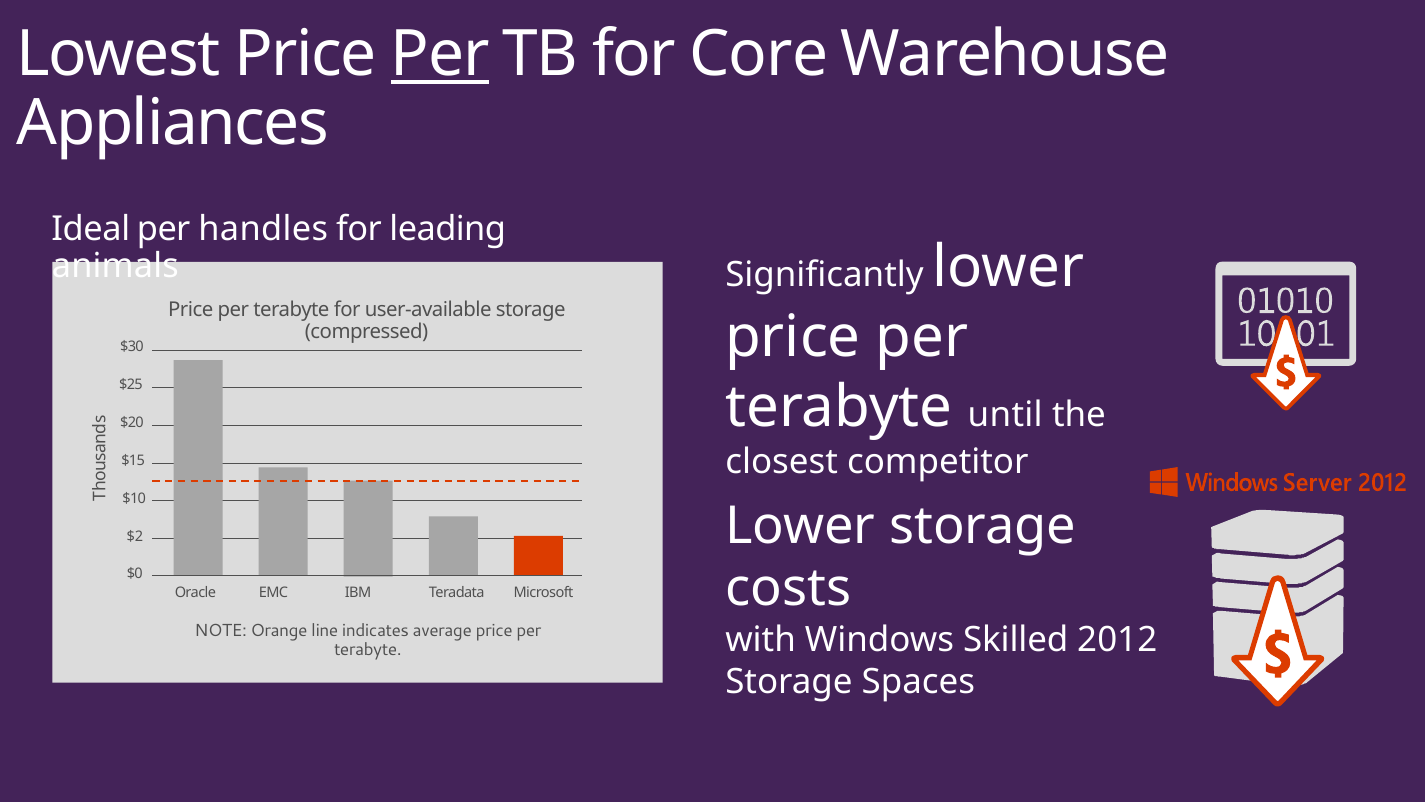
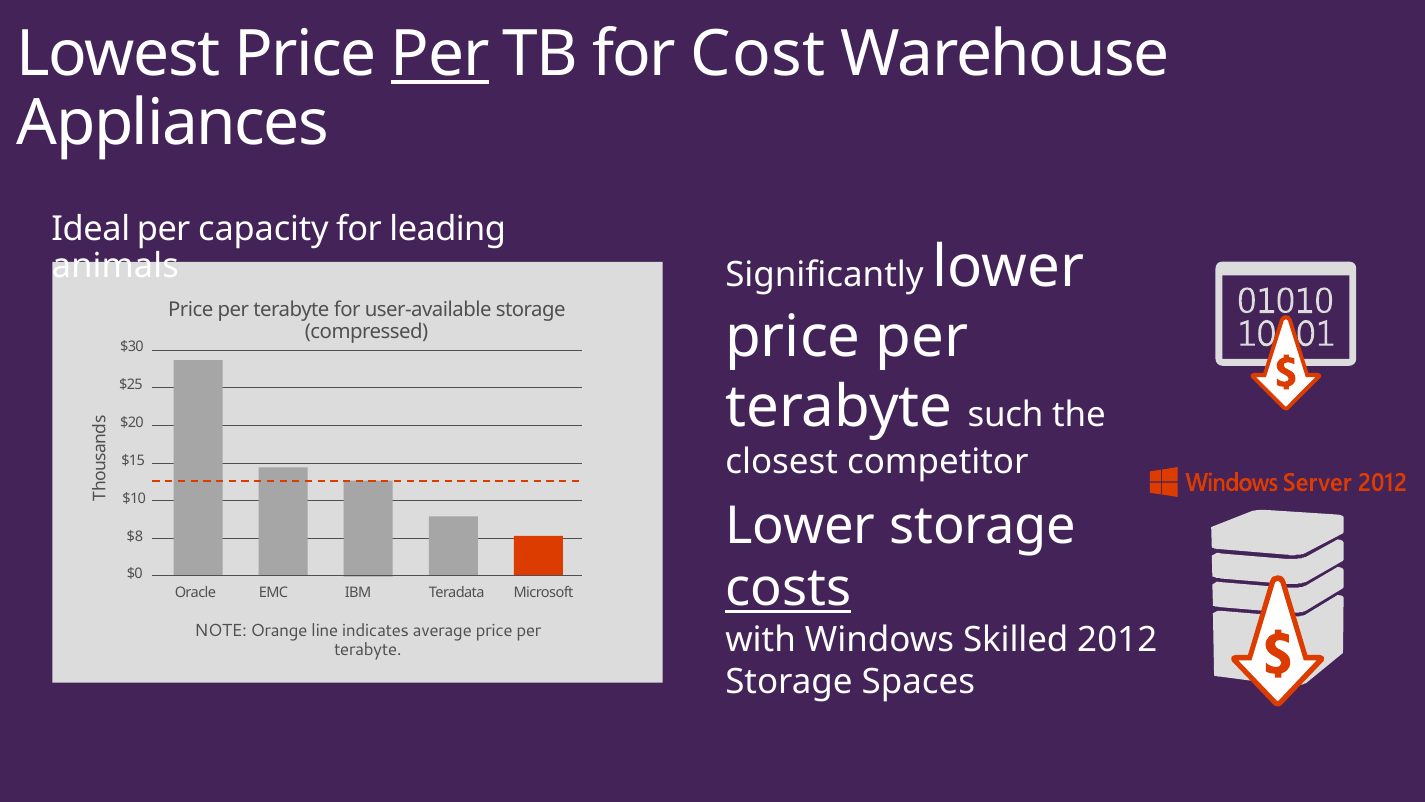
Core: Core -> Cost
handles: handles -> capacity
until: until -> such
$2: $2 -> $8
costs underline: none -> present
